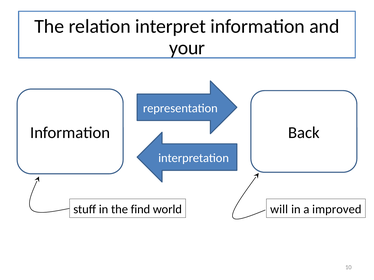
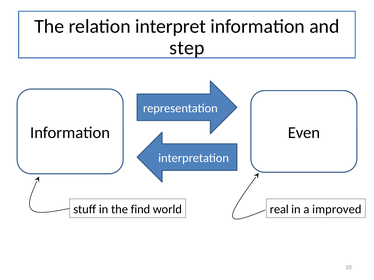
your: your -> step
Back: Back -> Even
will: will -> real
